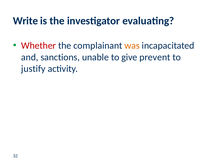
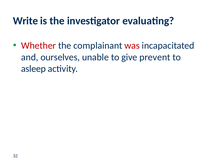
was colour: orange -> red
sanctions: sanctions -> ourselves
justify: justify -> asleep
